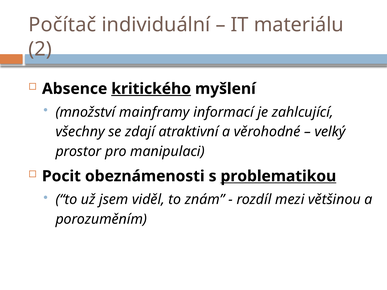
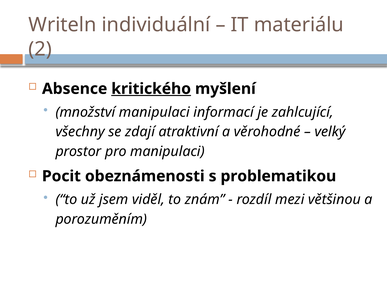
Počítač: Počítač -> Writeln
množství mainframy: mainframy -> manipulaci
problematikou underline: present -> none
